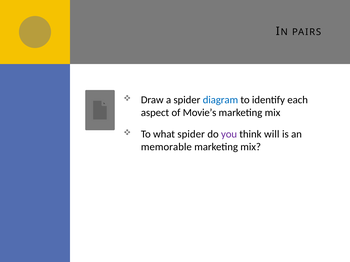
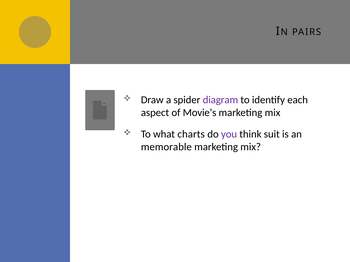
diagram colour: blue -> purple
what spider: spider -> charts
will: will -> suit
